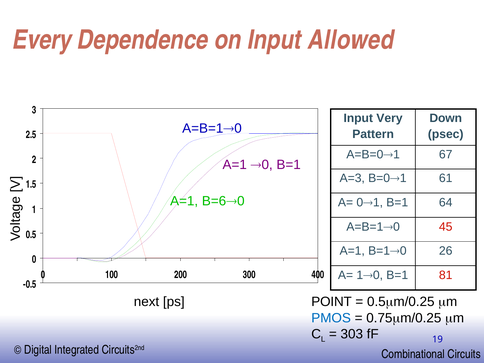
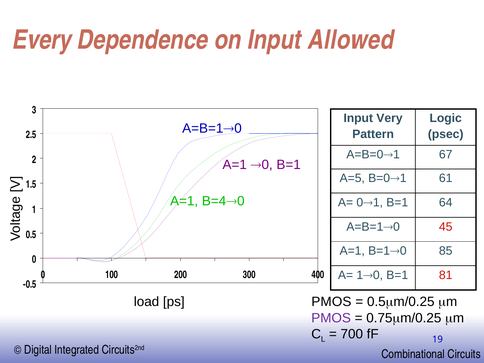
Down: Down -> Logic
A=3: A=3 -> A=5
B=6: B=6 -> B=4
26: 26 -> 85
next: next -> load
POINT at (332, 302): POINT -> PMOS
PMOS at (331, 318) colour: blue -> purple
303: 303 -> 700
